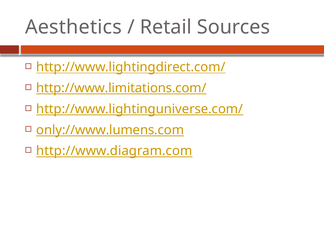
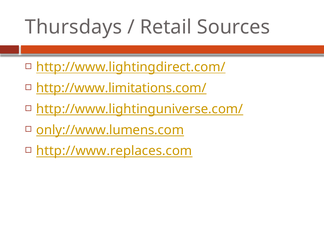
Aesthetics: Aesthetics -> Thursdays
http://www.diagram.com: http://www.diagram.com -> http://www.replaces.com
